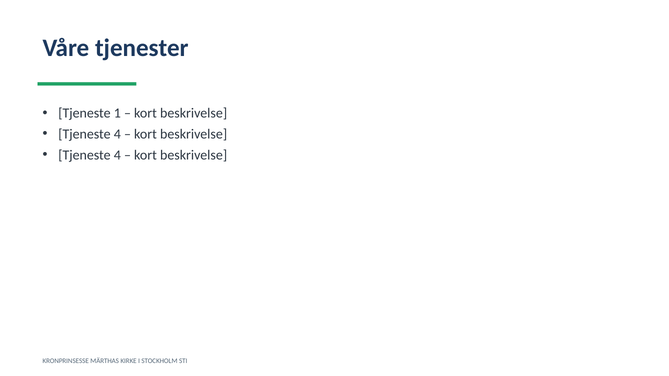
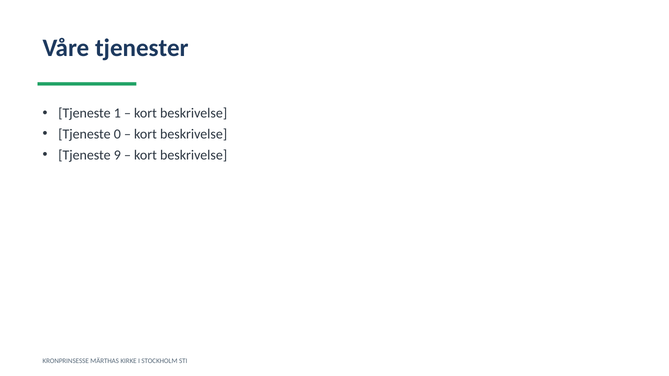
4 at (117, 134): 4 -> 0
4 at (117, 155): 4 -> 9
